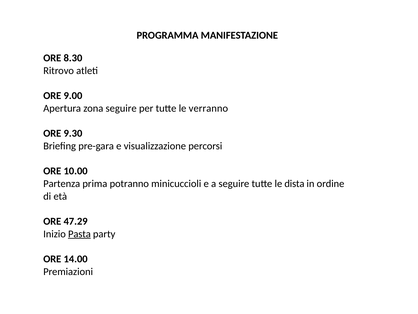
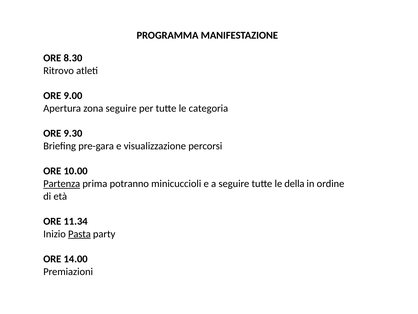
verranno: verranno -> categoria
Partenza underline: none -> present
dista: dista -> della
47.29: 47.29 -> 11.34
